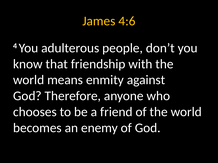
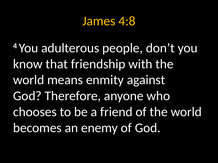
4:6: 4:6 -> 4:8
